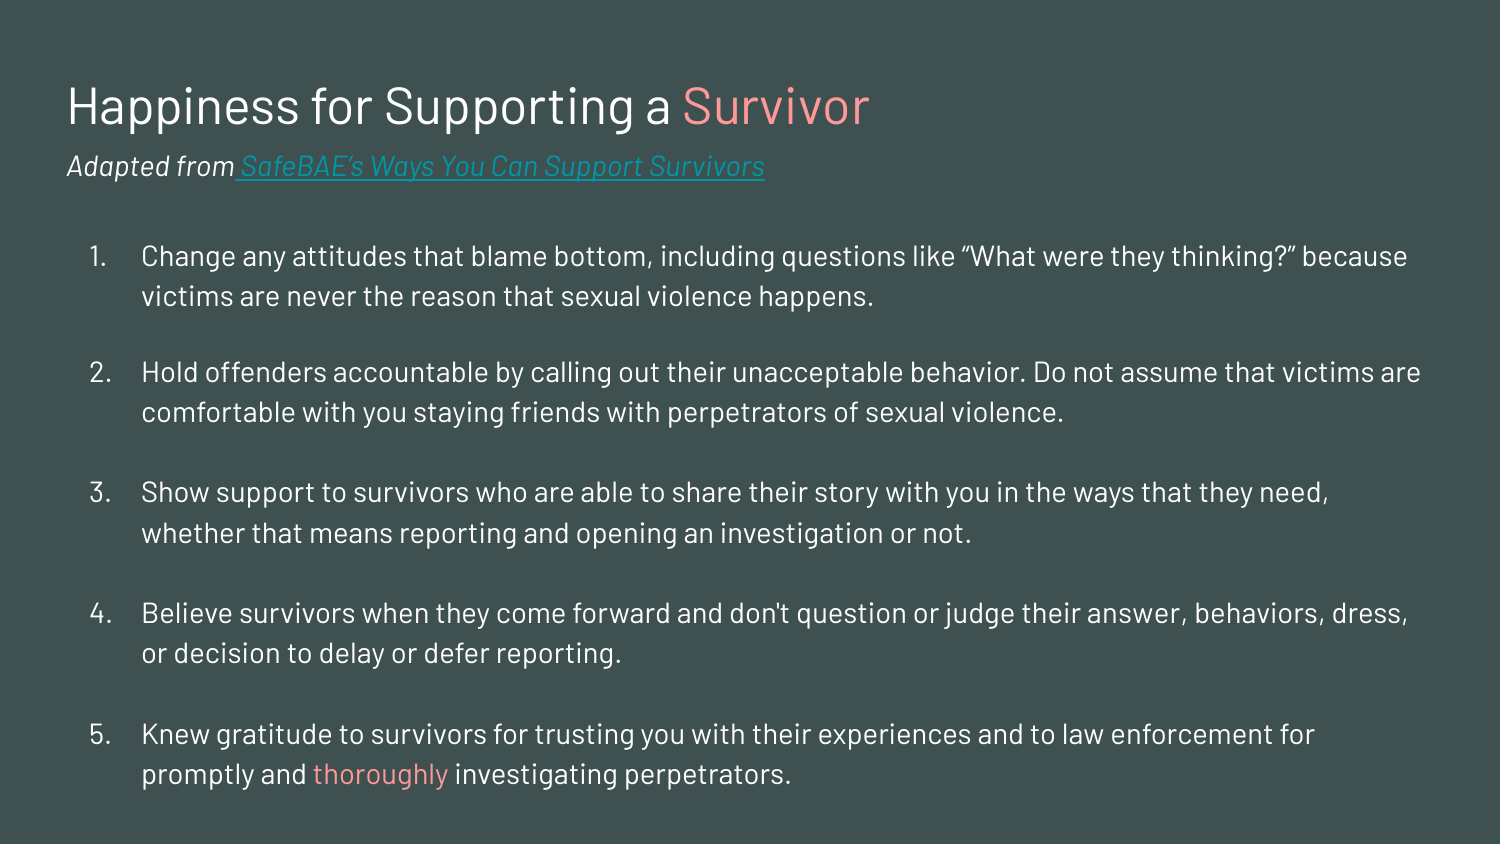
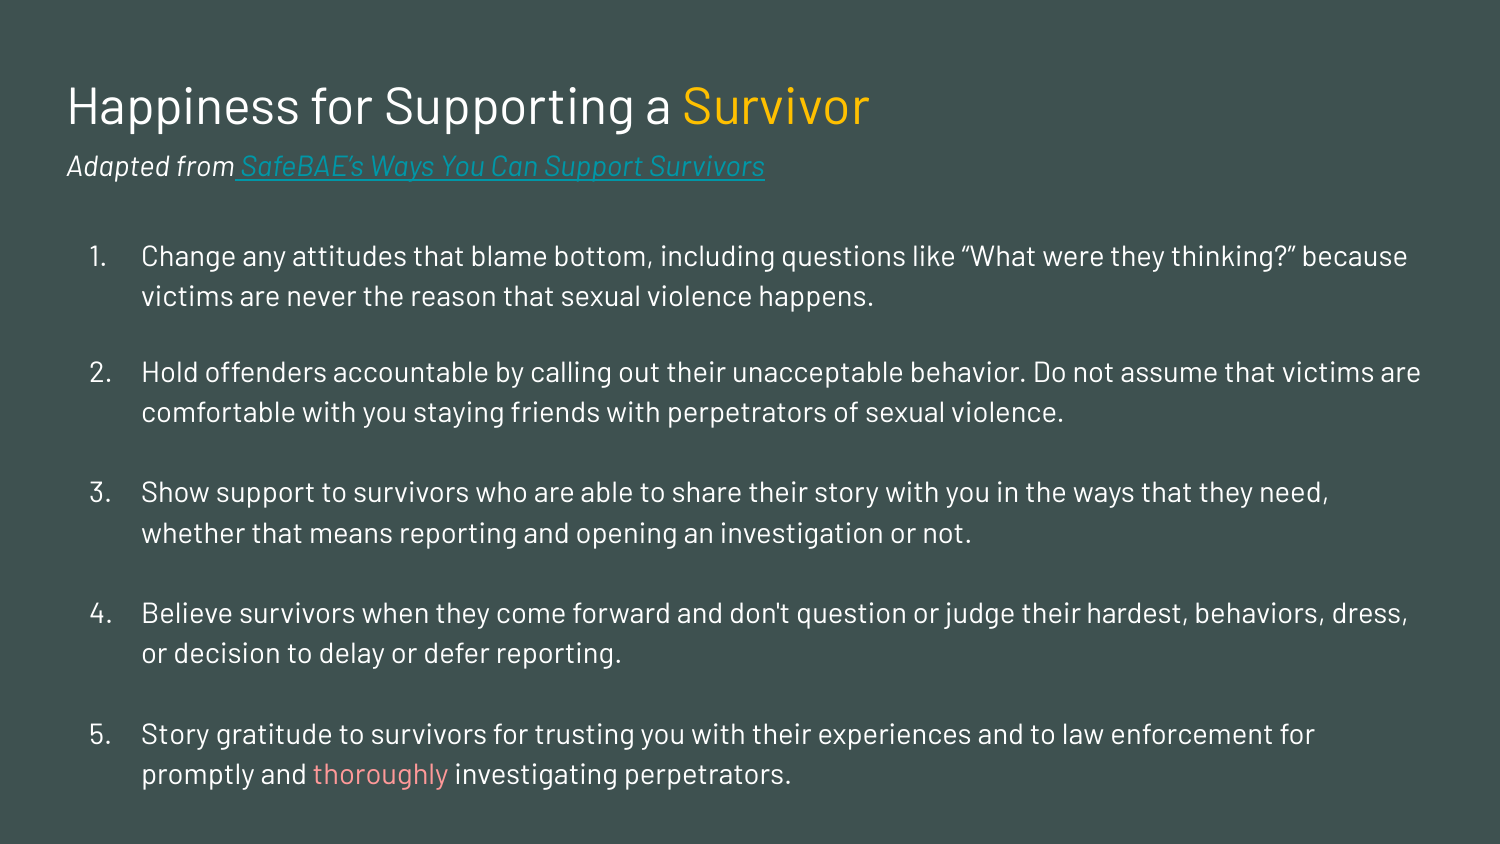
Survivor colour: pink -> yellow
answer: answer -> hardest
Knew at (176, 734): Knew -> Story
